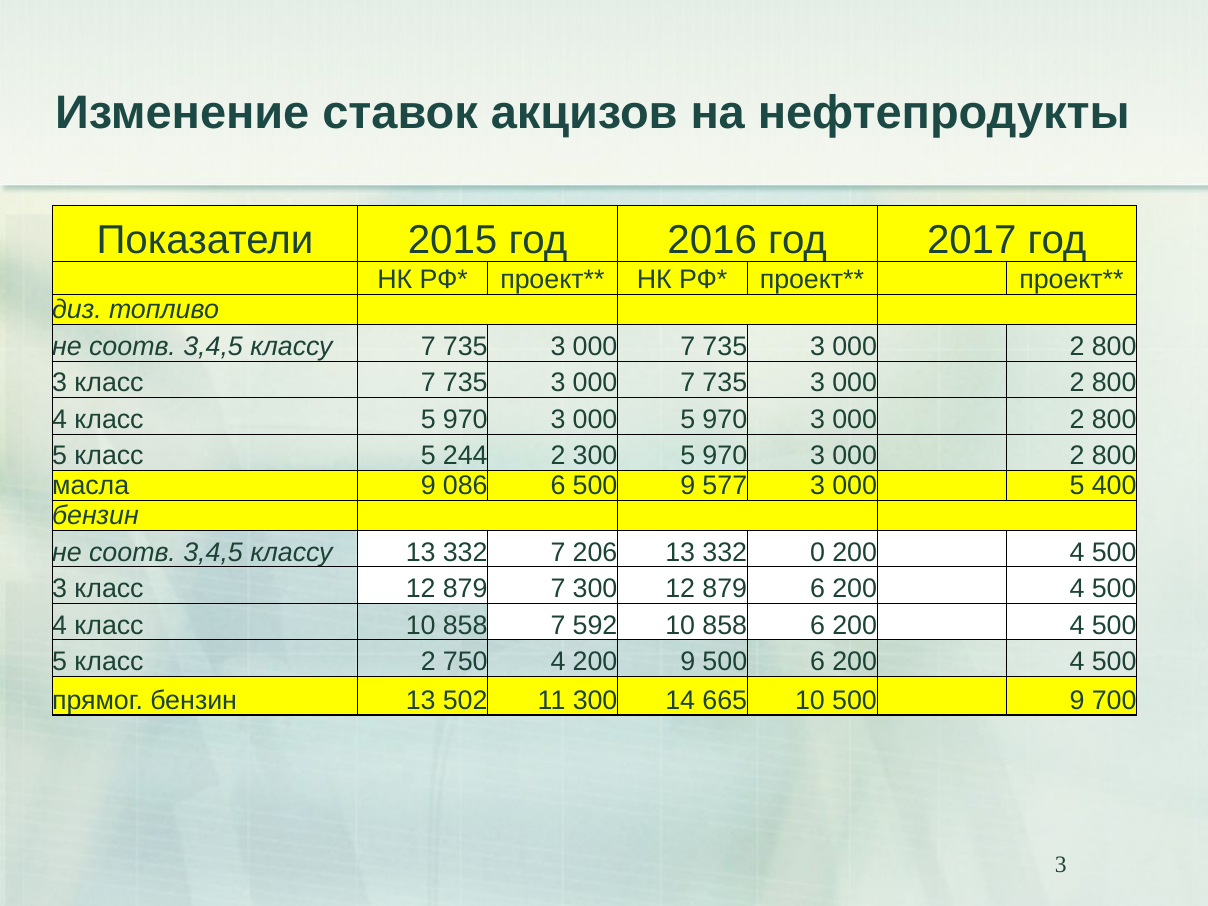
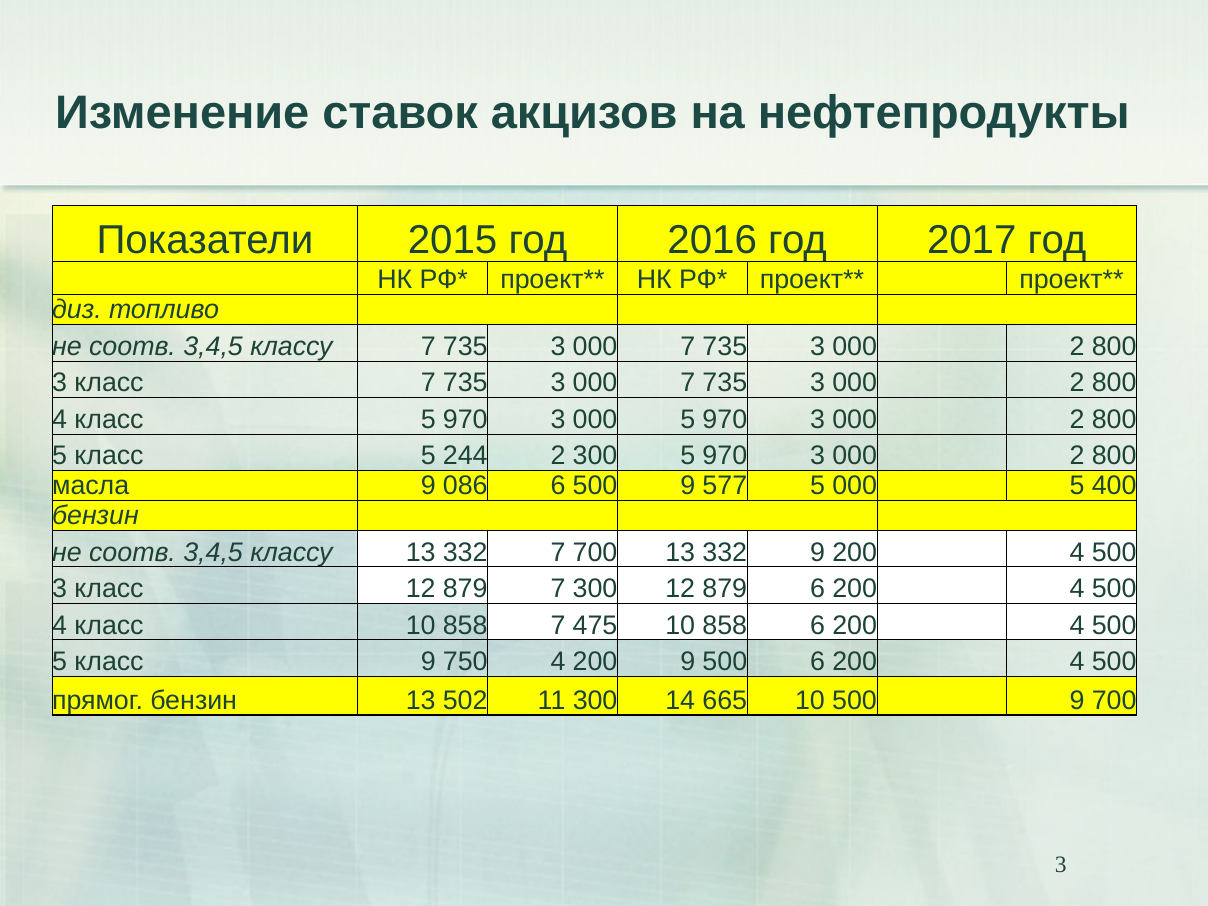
577 3: 3 -> 5
7 206: 206 -> 700
332 0: 0 -> 9
592: 592 -> 475
класс 2: 2 -> 9
